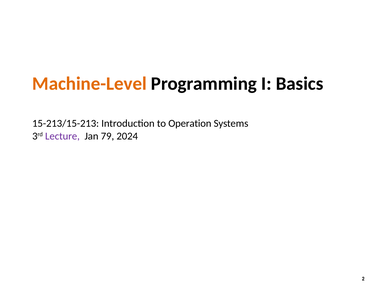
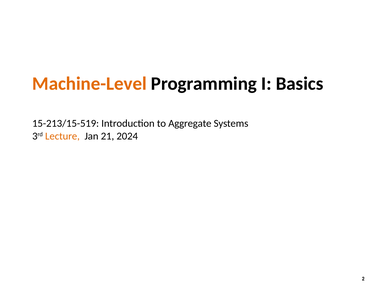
15-213/15-213: 15-213/15-213 -> 15-213/15-519
Operation: Operation -> Aggregate
Lecture colour: purple -> orange
79: 79 -> 21
